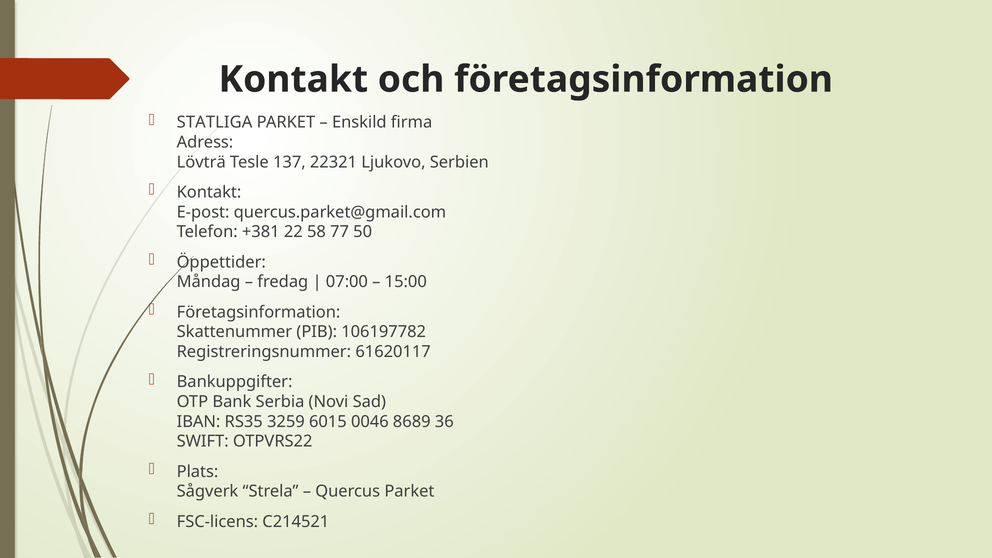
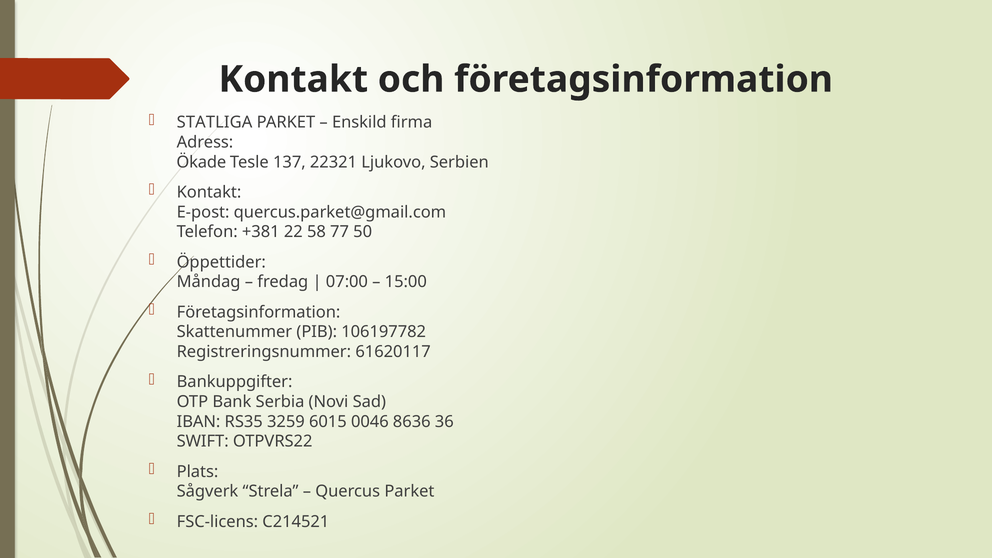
Lövträ: Lövträ -> Ökade
8689: 8689 -> 8636
